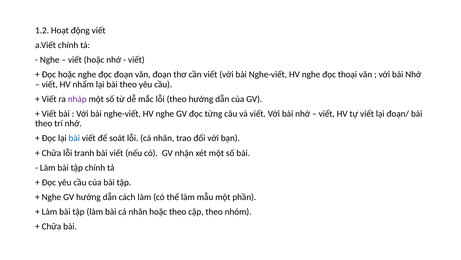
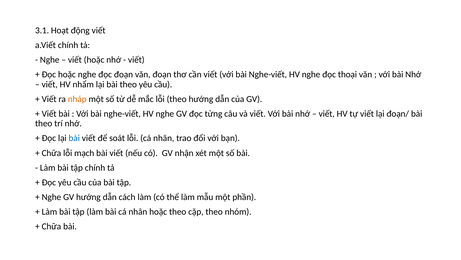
1.2: 1.2 -> 3.1
nháp colour: purple -> orange
tranh: tranh -> mạch
